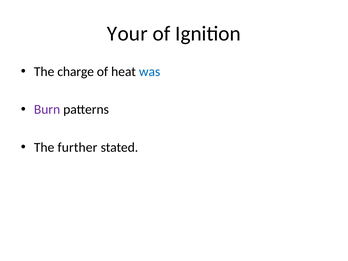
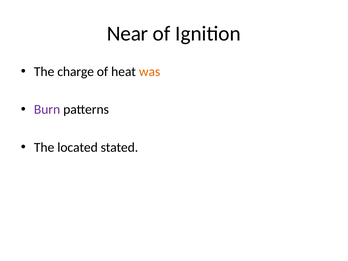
Your: Your -> Near
was colour: blue -> orange
further: further -> located
